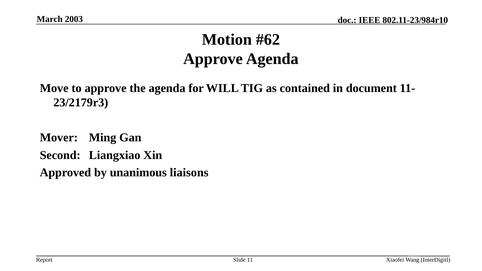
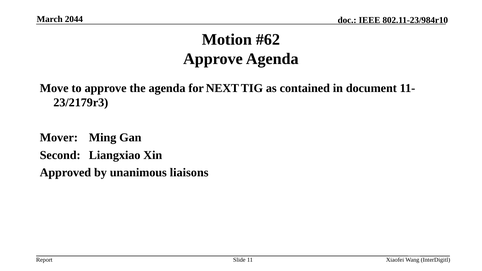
2003: 2003 -> 2044
WILL: WILL -> NEXT
